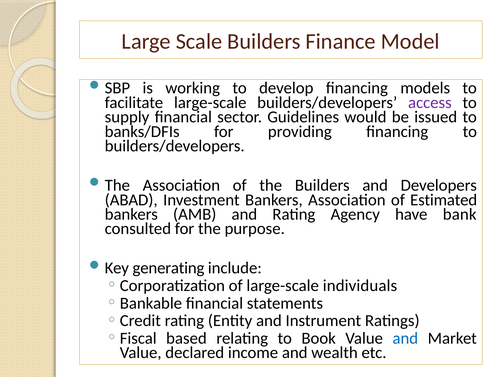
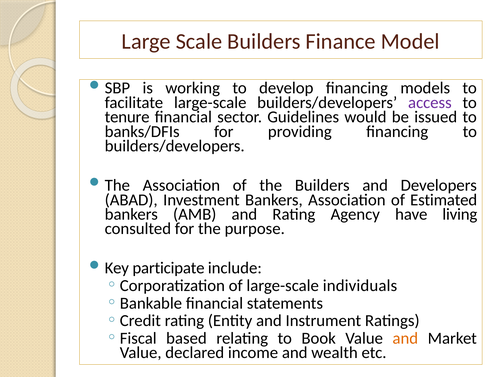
supply: supply -> tenure
bank: bank -> living
generating: generating -> participate
and at (405, 338) colour: blue -> orange
